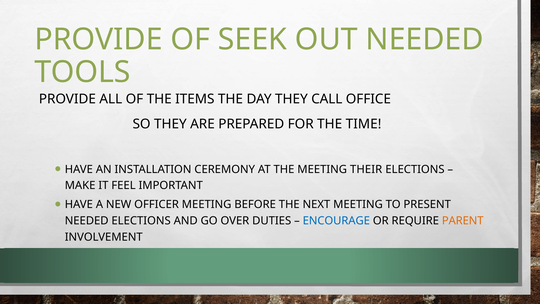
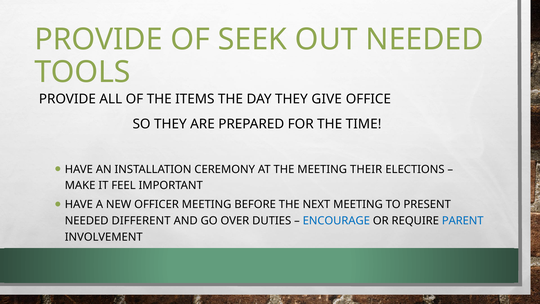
CALL: CALL -> GIVE
NEEDED ELECTIONS: ELECTIONS -> DIFFERENT
PARENT colour: orange -> blue
